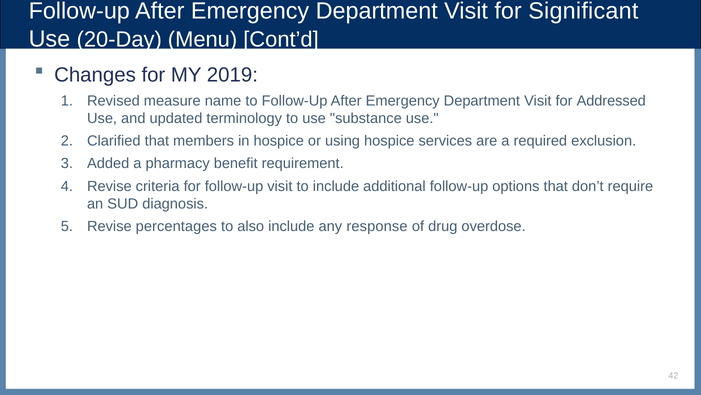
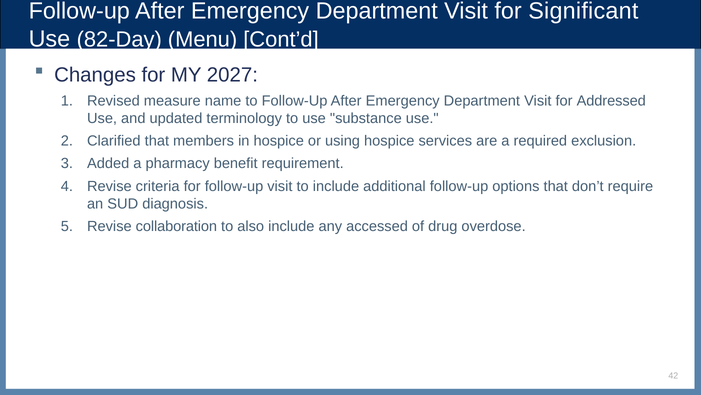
20-Day: 20-Day -> 82-Day
2019: 2019 -> 2027
percentages: percentages -> collaboration
response: response -> accessed
